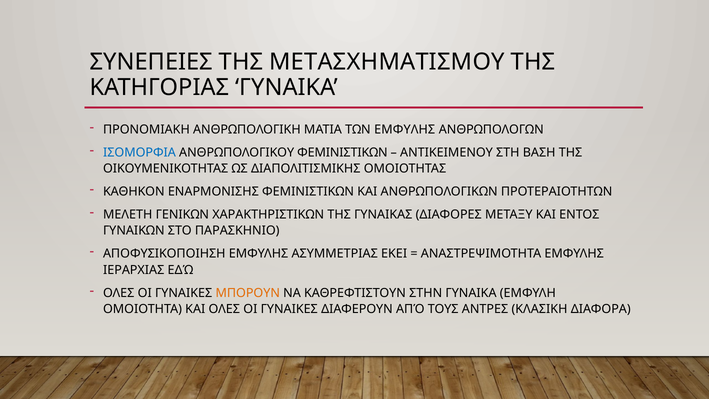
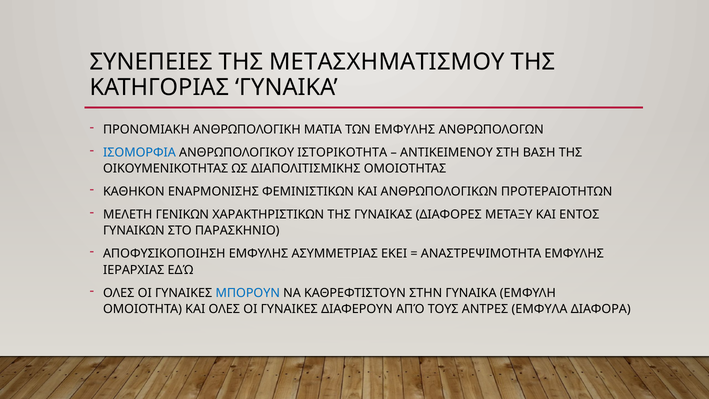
ΑΝΘΡΩΠΟΛΟΓΙΚΟΥ ΦΕΜΙΝΙΣΤΙΚΩΝ: ΦΕΜΙΝΙΣΤΙΚΩΝ -> ΙΣΤΟΡΙΚΟΤΗΤΑ
ΜΠΟΡΟΥΝ colour: orange -> blue
ΚΛΑΣΙΚΗ: ΚΛΑΣΙΚΗ -> ΕΜΦΥΛΑ
